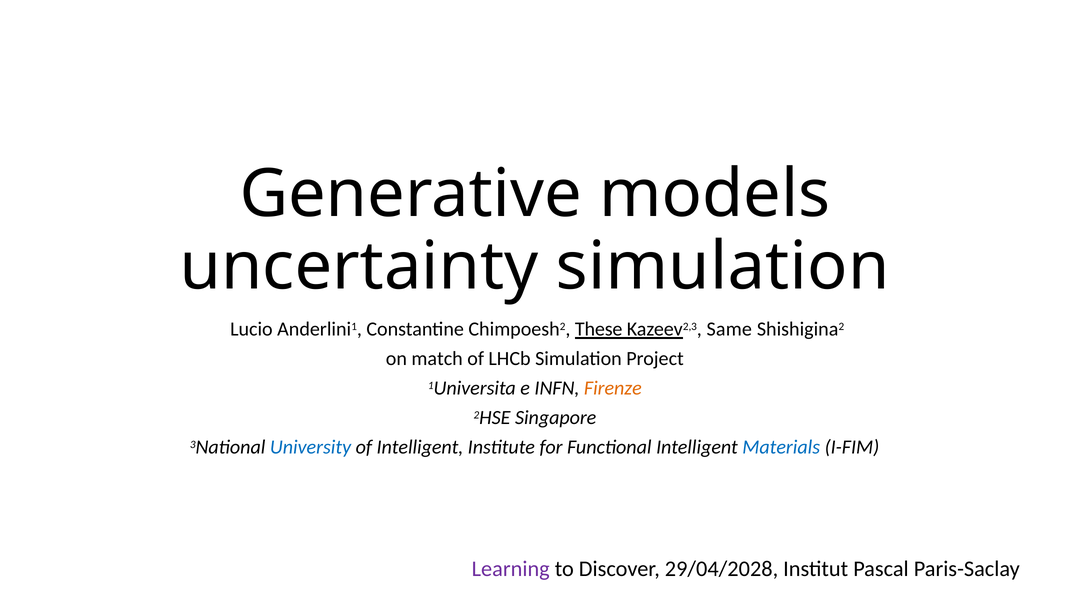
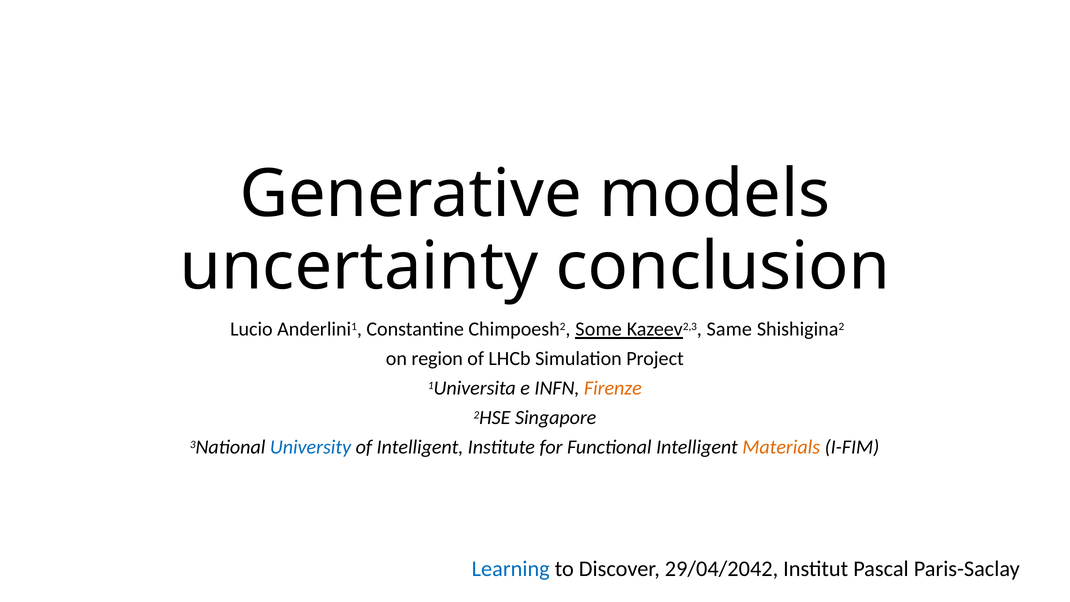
uncertainty simulation: simulation -> conclusion
These: These -> Some
match: match -> region
Materials colour: blue -> orange
Learning colour: purple -> blue
29/04/2028: 29/04/2028 -> 29/04/2042
